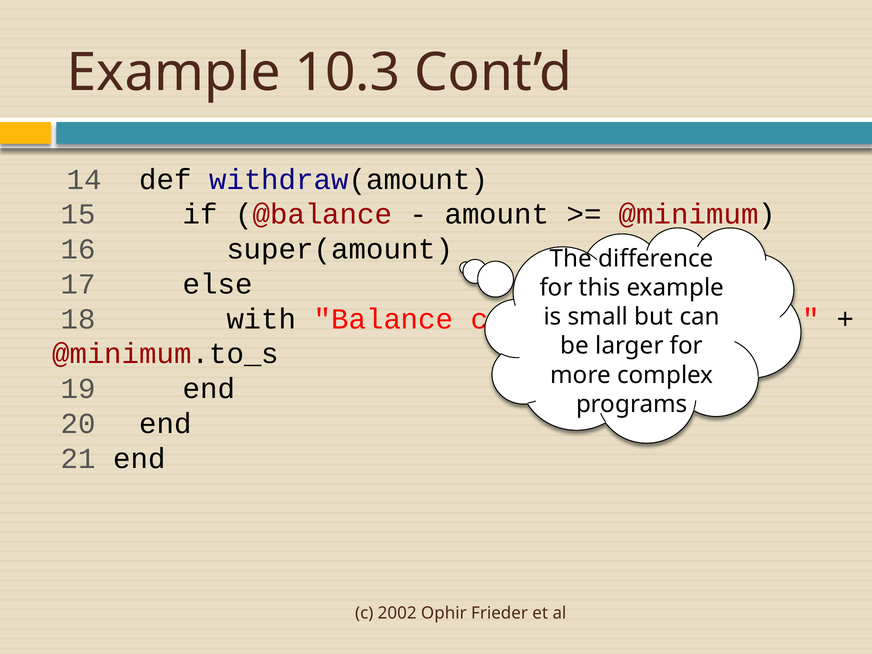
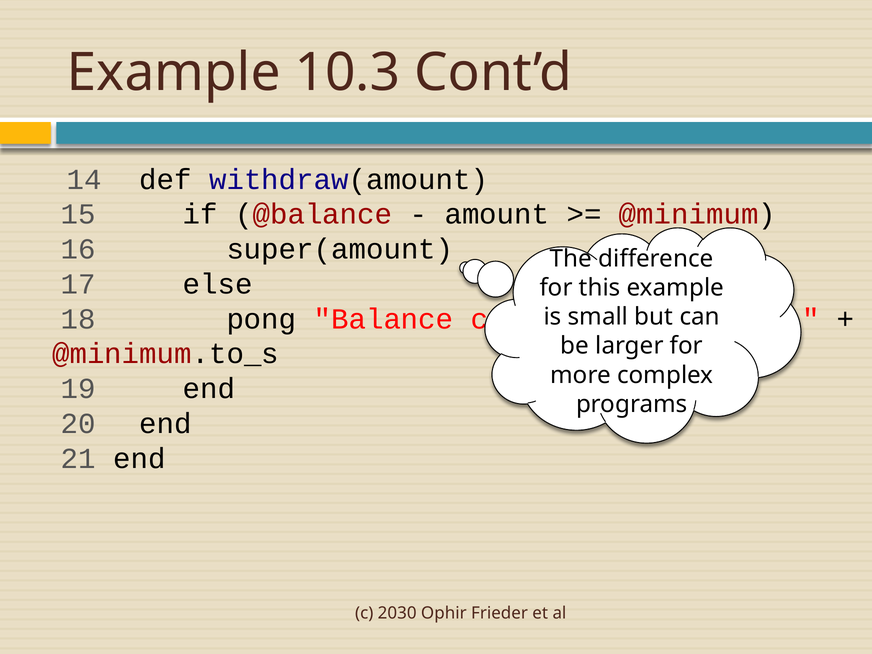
with: with -> pong
2002: 2002 -> 2030
